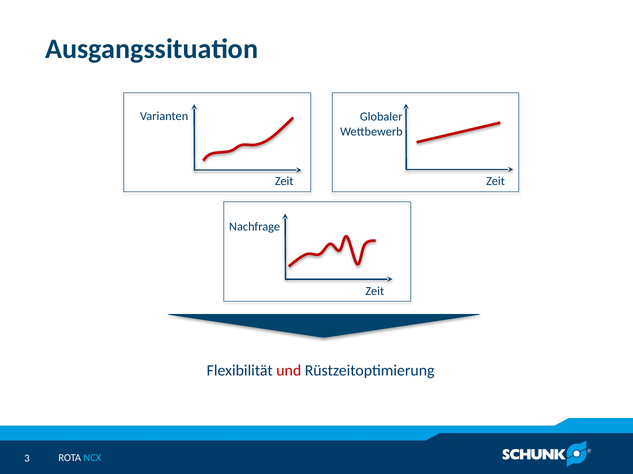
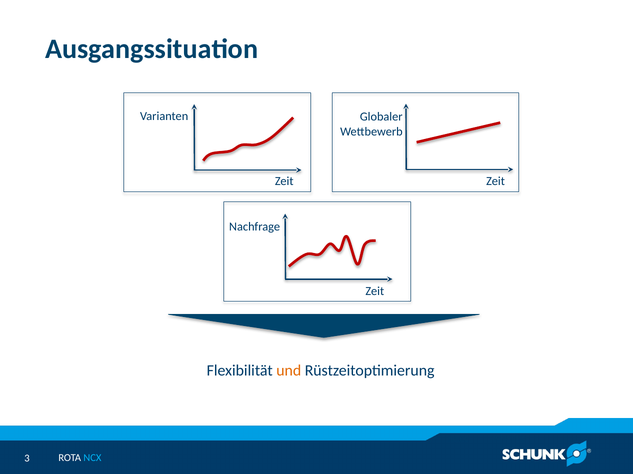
und colour: red -> orange
